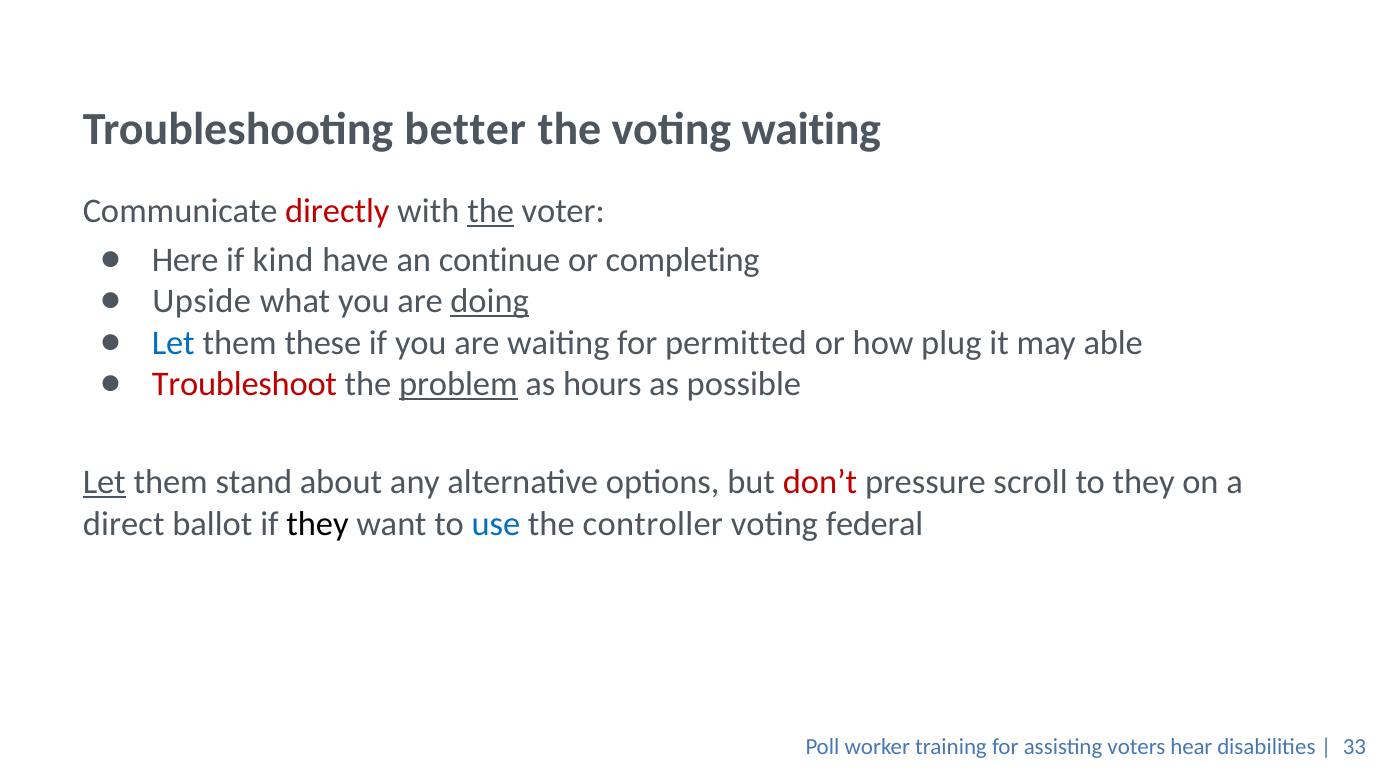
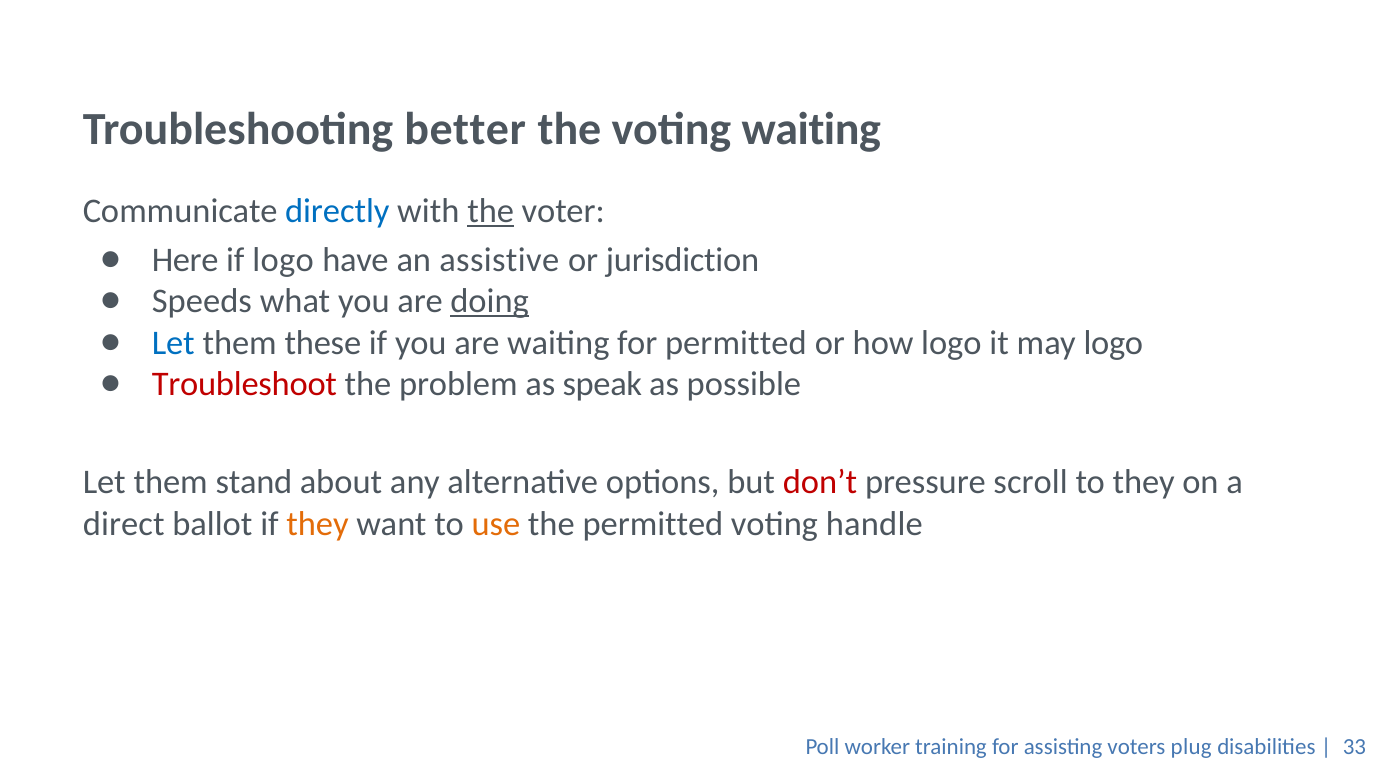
directly colour: red -> blue
if kind: kind -> logo
continue: continue -> assistive
completing: completing -> jurisdiction
Upside: Upside -> Speeds
how plug: plug -> logo
may able: able -> logo
problem underline: present -> none
hours: hours -> speak
Let at (104, 483) underline: present -> none
they at (318, 524) colour: black -> orange
use colour: blue -> orange
the controller: controller -> permitted
federal: federal -> handle
hear: hear -> plug
